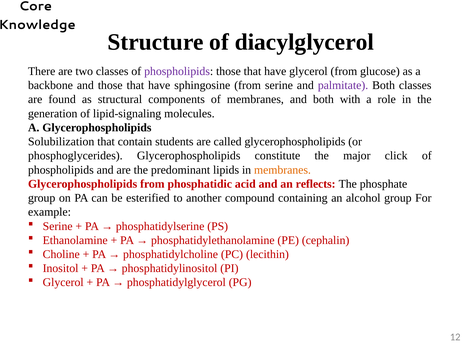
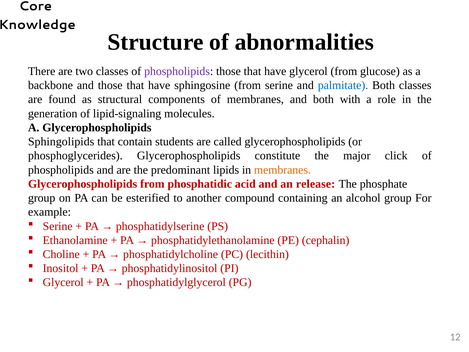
diacylglycerol: diacylglycerol -> abnormalities
palmitate colour: purple -> blue
Solubilization: Solubilization -> Sphingolipids
reflects: reflects -> release
